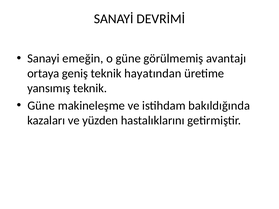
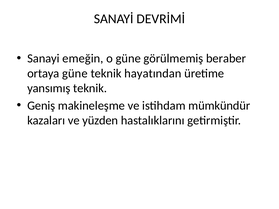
avantajı: avantajı -> beraber
ortaya geniş: geniş -> güne
Güne at (41, 106): Güne -> Geniş
bakıldığında: bakıldığında -> mümkündür
